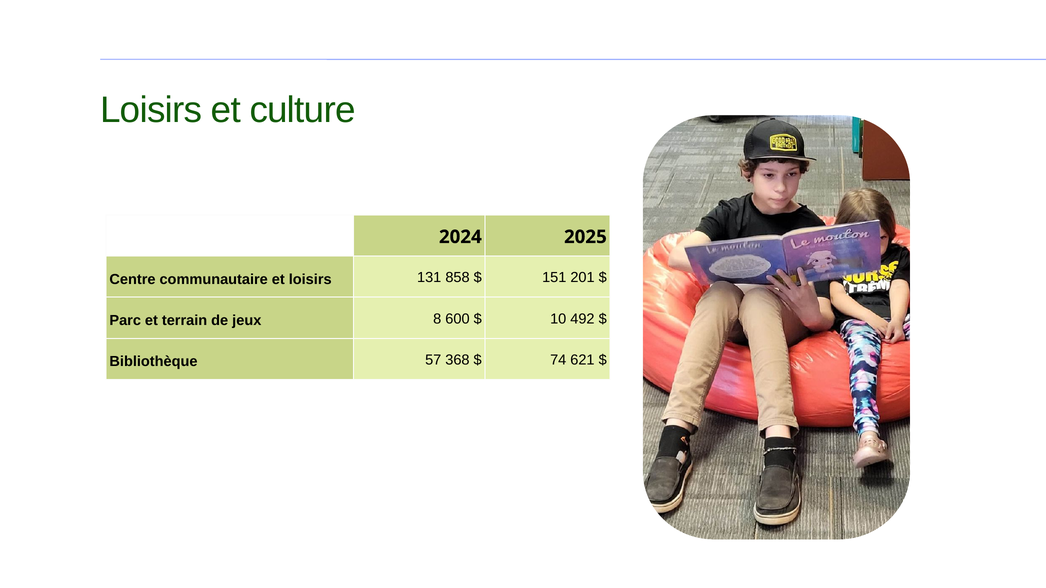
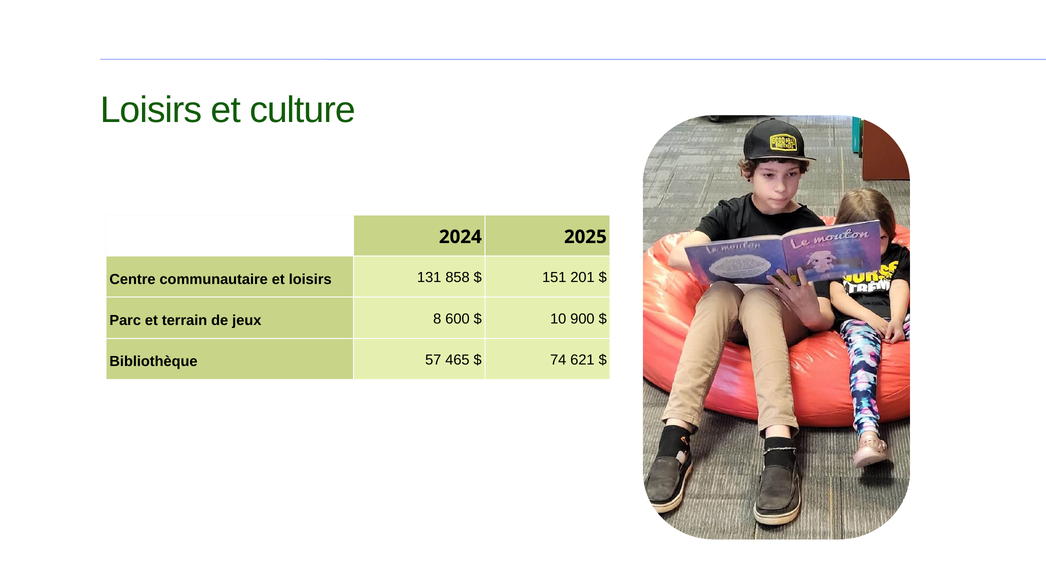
492: 492 -> 900
368: 368 -> 465
